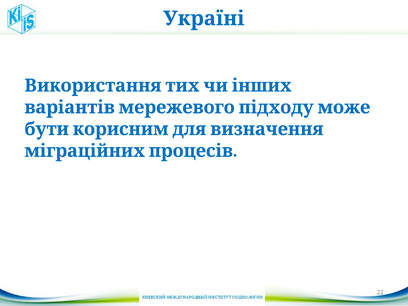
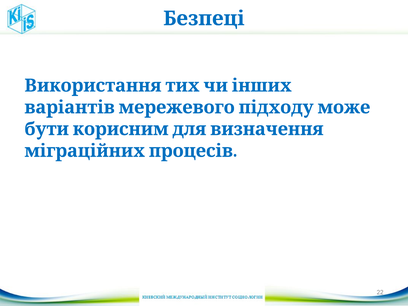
Україні: Україні -> Безпеці
